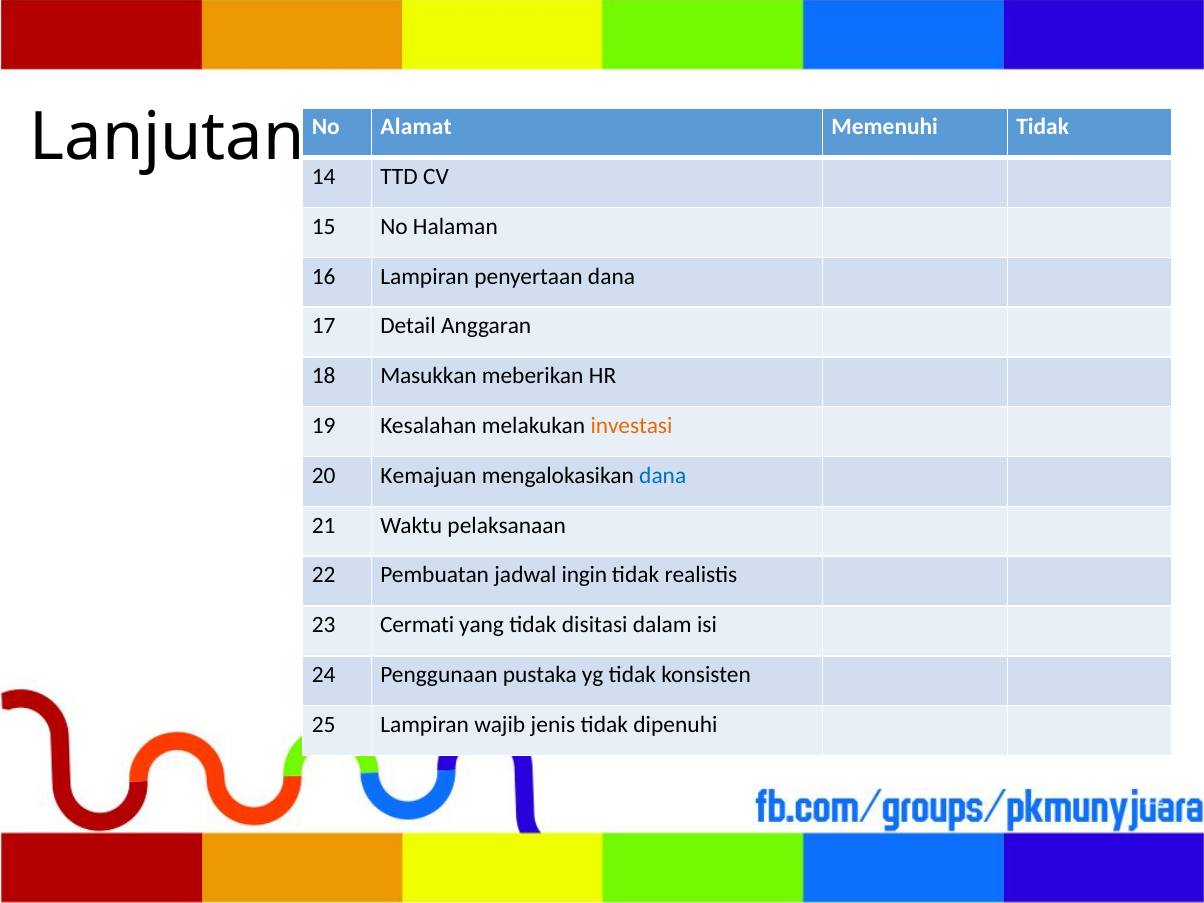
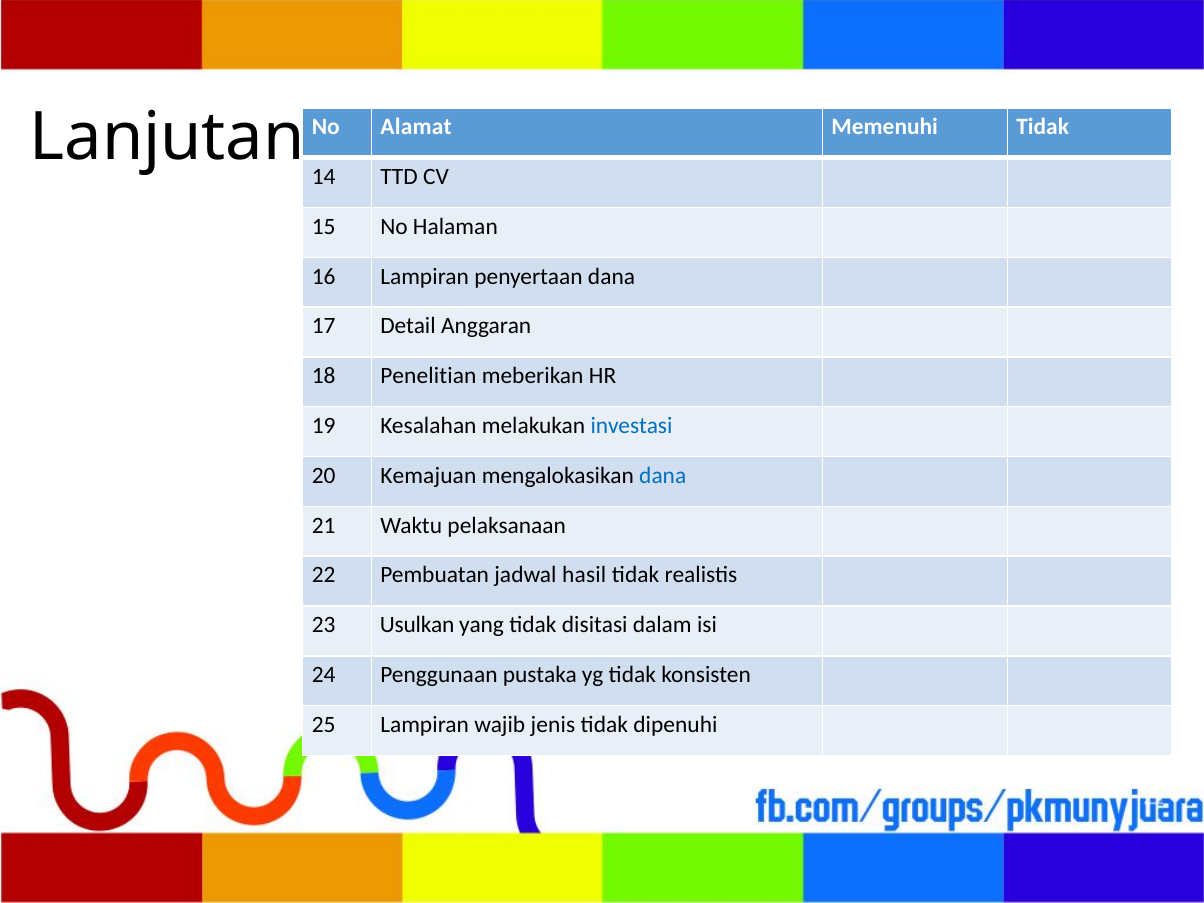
Masukkan: Masukkan -> Penelitian
investasi colour: orange -> blue
ingin: ingin -> hasil
Cermati: Cermati -> Usulkan
